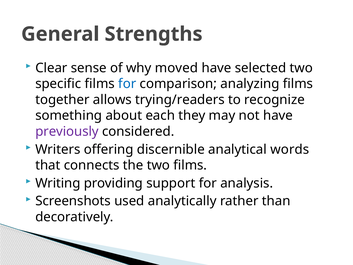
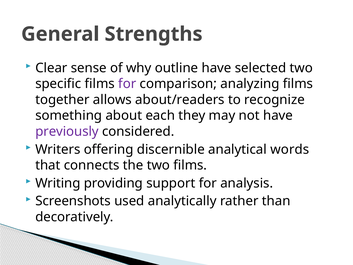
moved: moved -> outline
for at (127, 84) colour: blue -> purple
trying/readers: trying/readers -> about/readers
